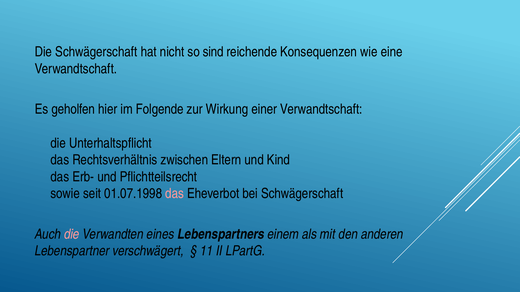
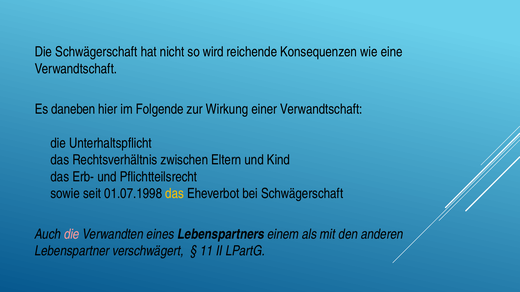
sind: sind -> wird
geholfen: geholfen -> daneben
das at (175, 194) colour: pink -> yellow
